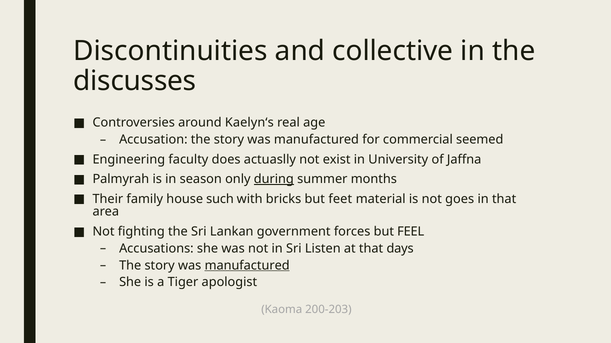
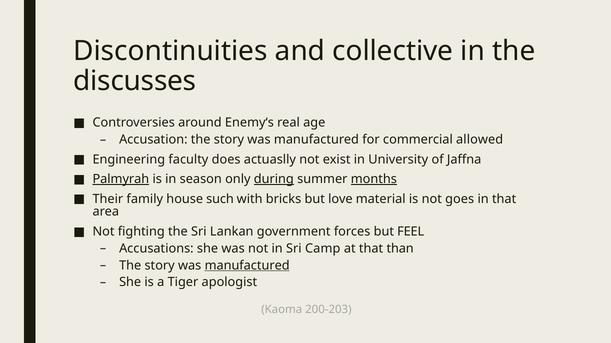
Kaelyn‘s: Kaelyn‘s -> Enemy‘s
seemed: seemed -> allowed
Palmyrah underline: none -> present
months underline: none -> present
feet: feet -> love
Listen: Listen -> Camp
days: days -> than
